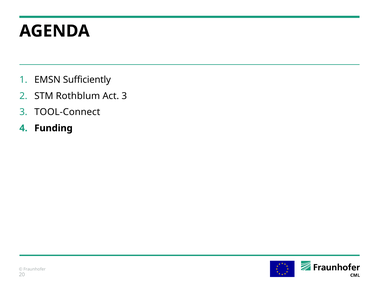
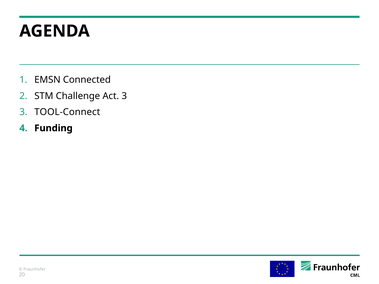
Sufficiently: Sufficiently -> Connected
Rothblum: Rothblum -> Challenge
